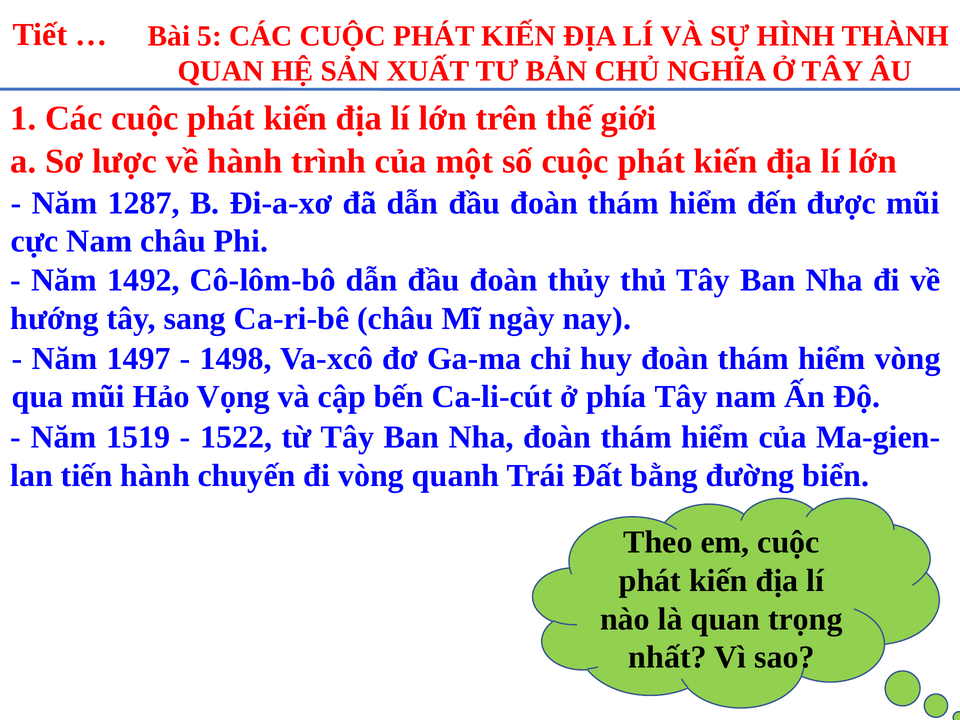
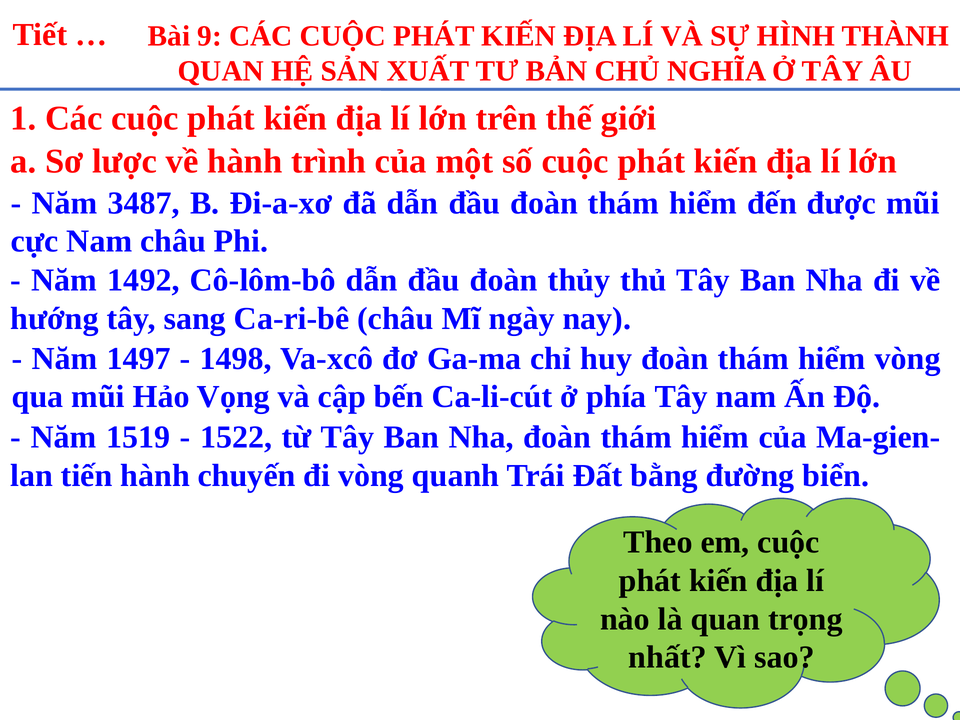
5: 5 -> 9
1287: 1287 -> 3487
